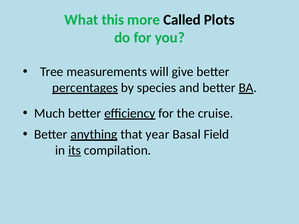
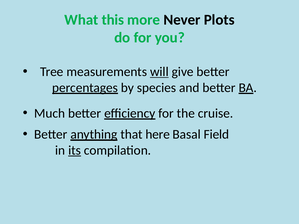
Called: Called -> Never
will underline: none -> present
year: year -> here
